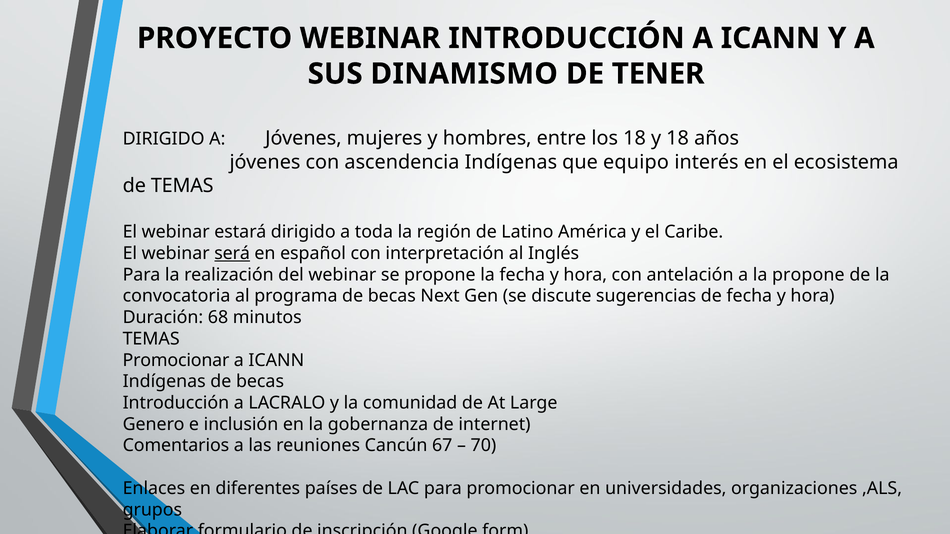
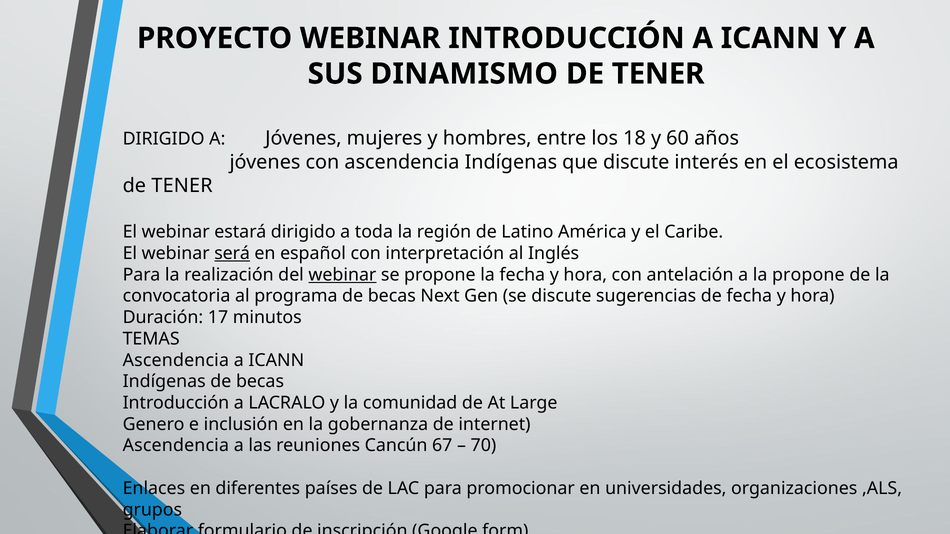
y 18: 18 -> 60
que equipo: equipo -> discute
TEMAS at (182, 186): TEMAS -> TENER
webinar at (342, 275) underline: none -> present
68: 68 -> 17
Promocionar at (176, 360): Promocionar -> Ascendencia
Comentarios at (176, 446): Comentarios -> Ascendencia
